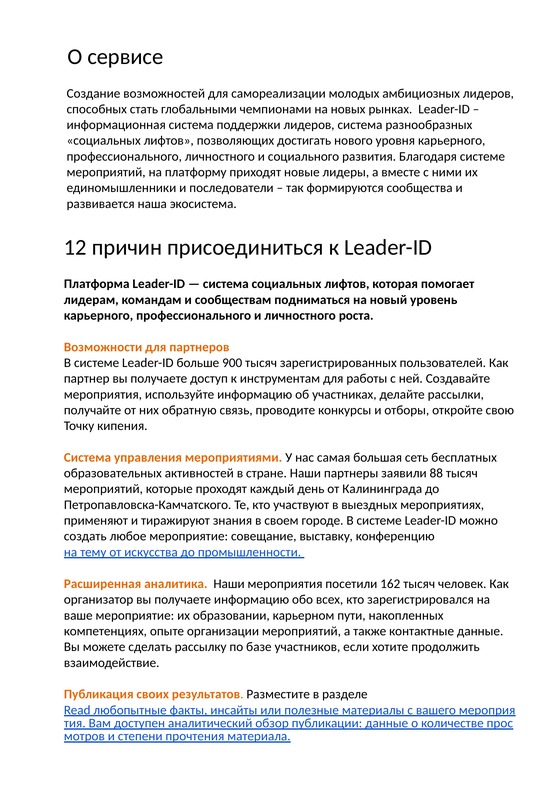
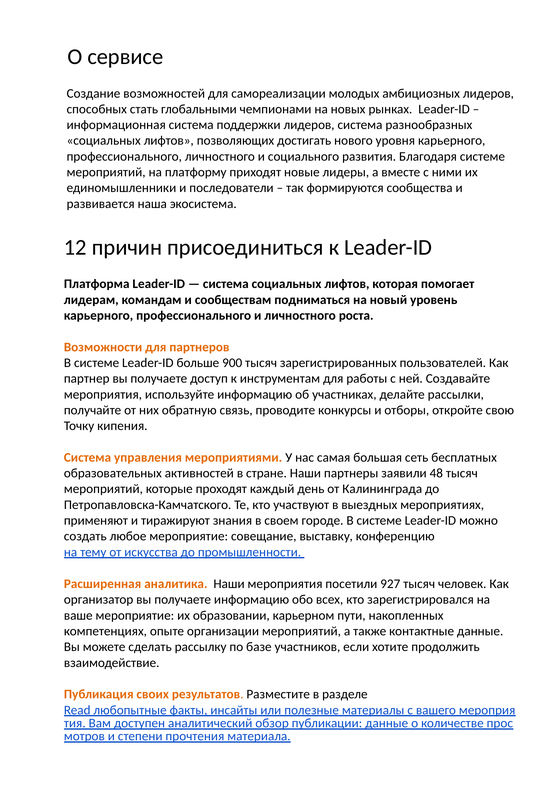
88: 88 -> 48
162: 162 -> 927
